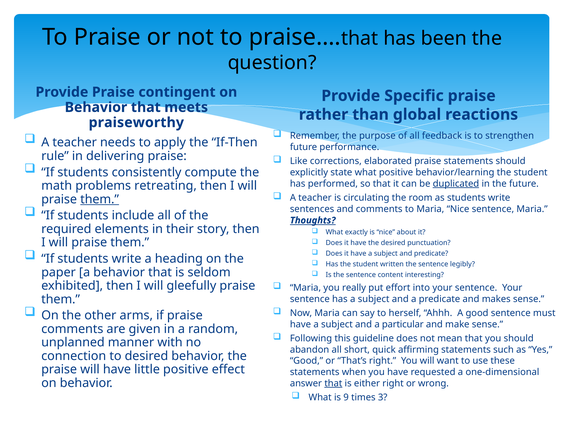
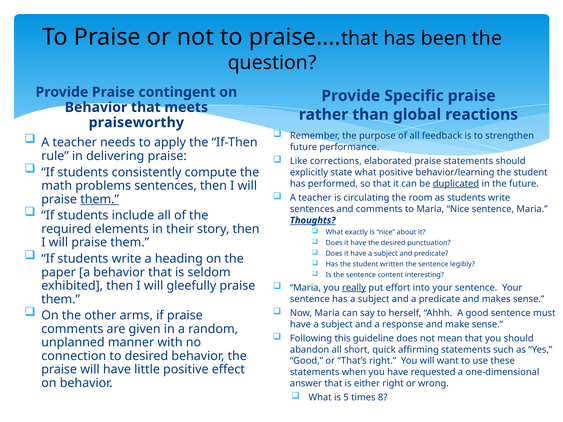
problems retreating: retreating -> sentences
really underline: none -> present
particular: particular -> response
that at (333, 384) underline: present -> none
9: 9 -> 5
3: 3 -> 8
